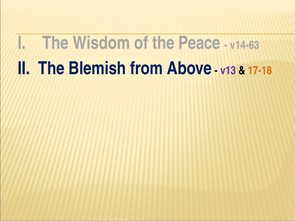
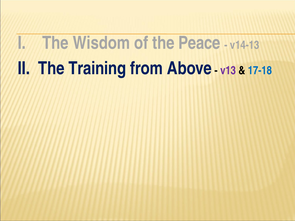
v14-63: v14-63 -> v14-13
Blemish: Blemish -> Training
17-18 colour: orange -> blue
